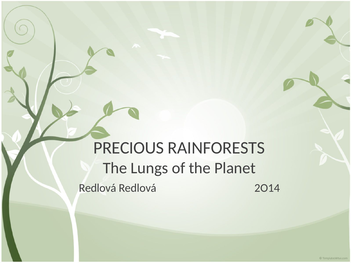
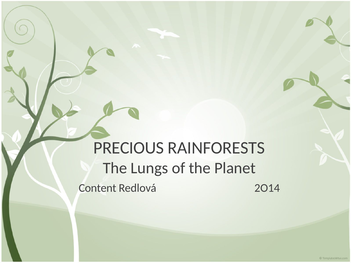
Redlová at (98, 188): Redlová -> Content
